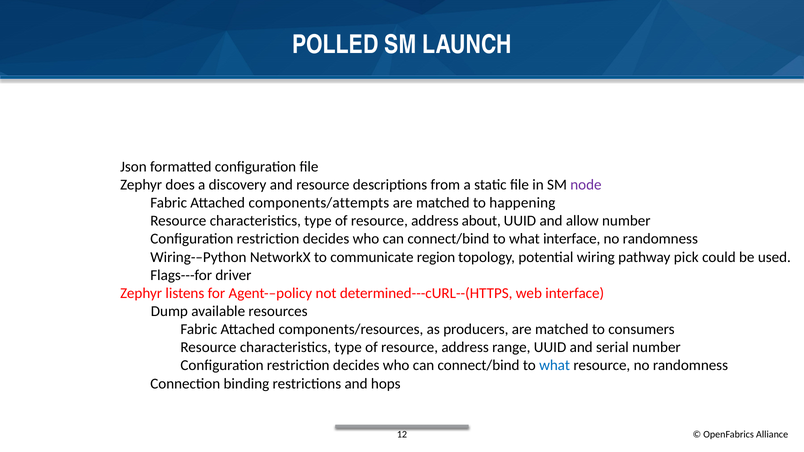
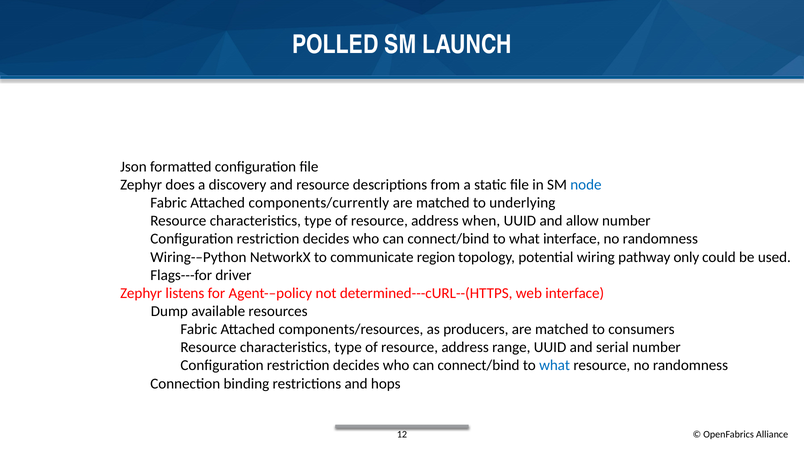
node colour: purple -> blue
components/attempts: components/attempts -> components/currently
happening: happening -> underlying
about: about -> when
pick: pick -> only
